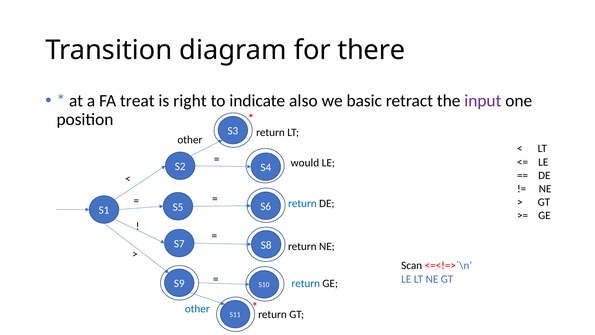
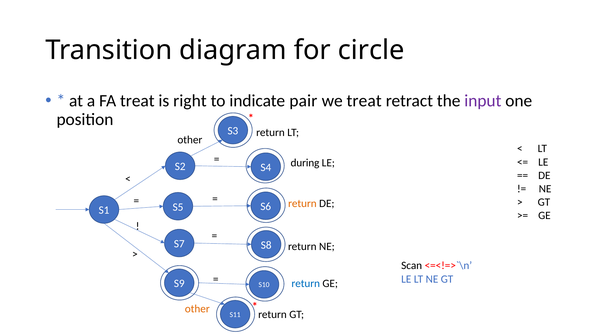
there: there -> circle
also: also -> pair
we basic: basic -> treat
would: would -> during
return at (302, 203) colour: blue -> orange
other at (197, 308) colour: blue -> orange
